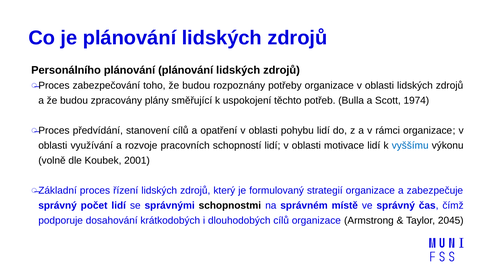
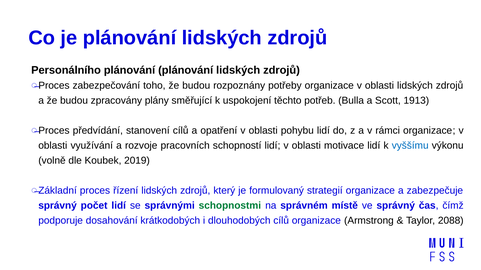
1974: 1974 -> 1913
2001: 2001 -> 2019
schopnostmi colour: black -> green
2045: 2045 -> 2088
